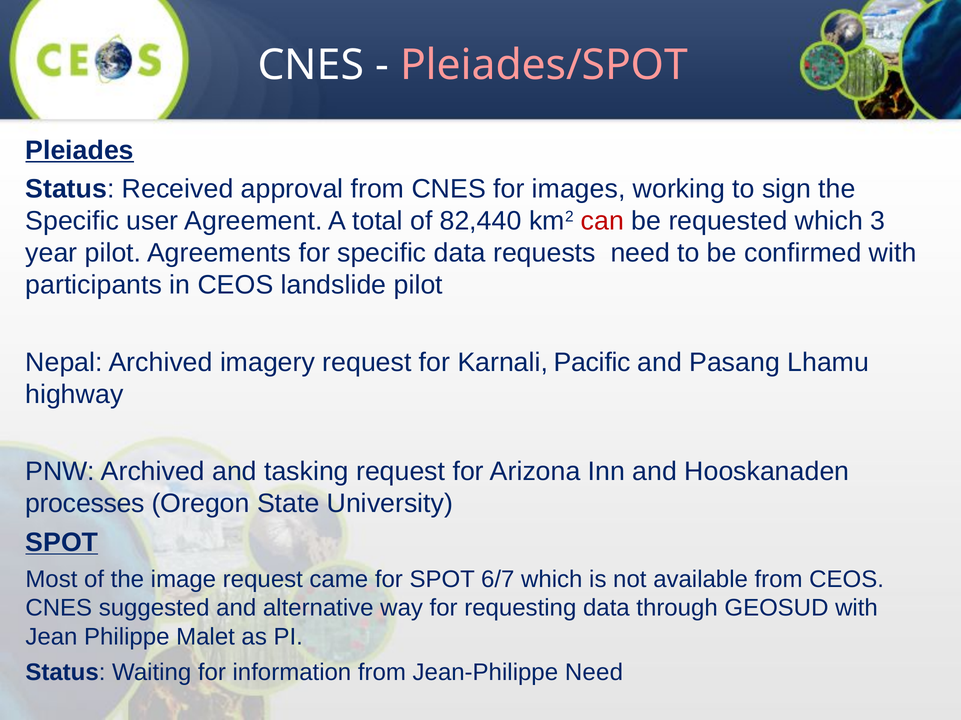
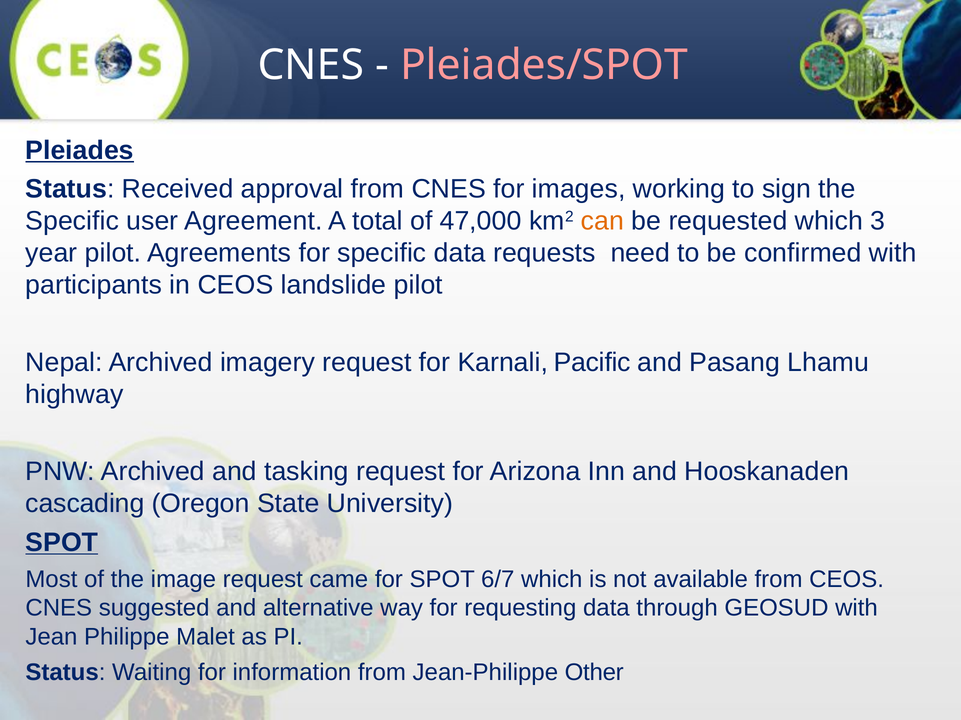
82,440: 82,440 -> 47,000
can colour: red -> orange
processes: processes -> cascading
Jean-Philippe Need: Need -> Other
